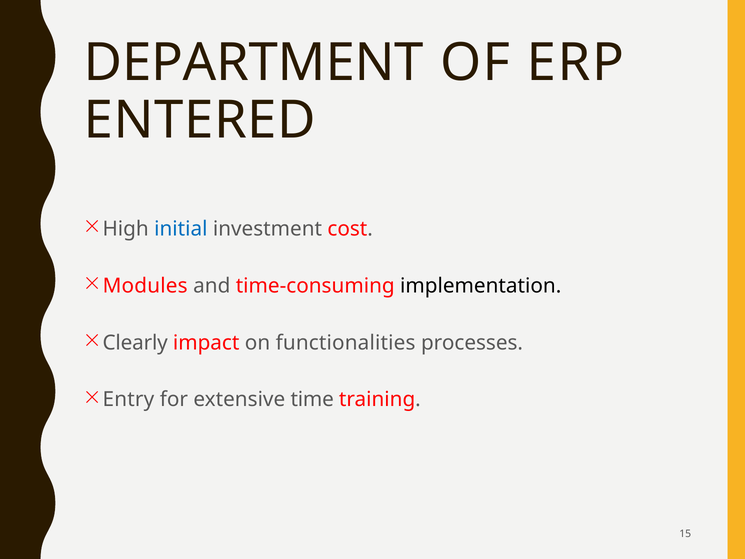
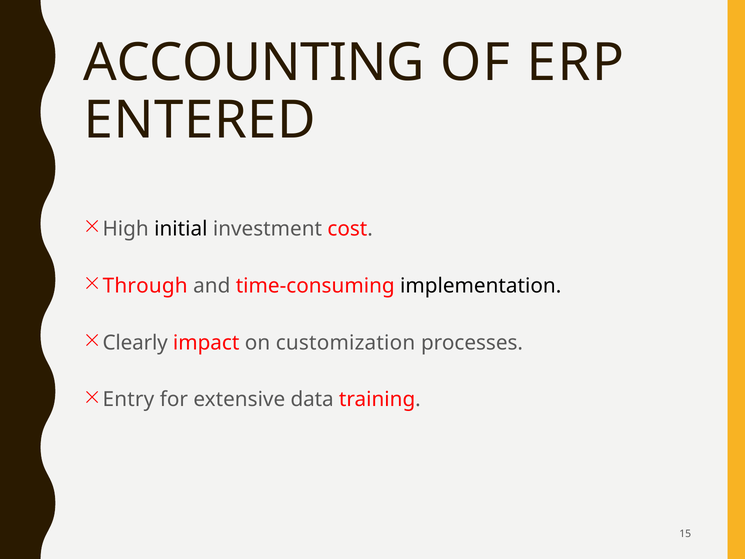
DEPARTMENT: DEPARTMENT -> ACCOUNTING
initial colour: blue -> black
Modules: Modules -> Through
functionalities: functionalities -> customization
time: time -> data
